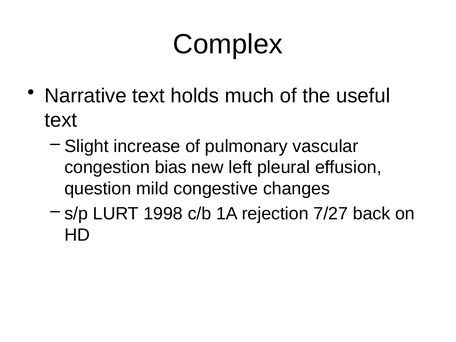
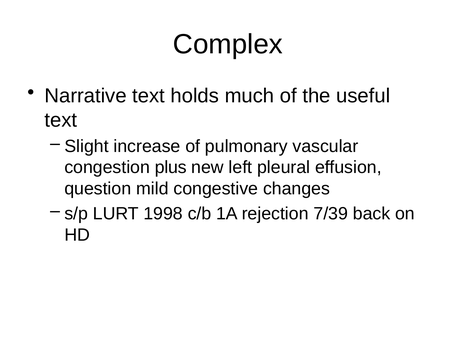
bias: bias -> plus
7/27: 7/27 -> 7/39
